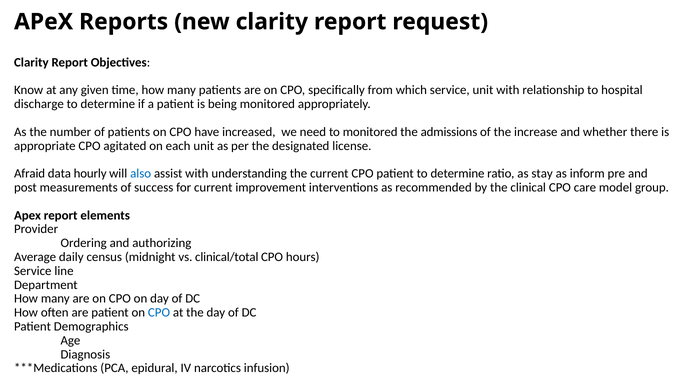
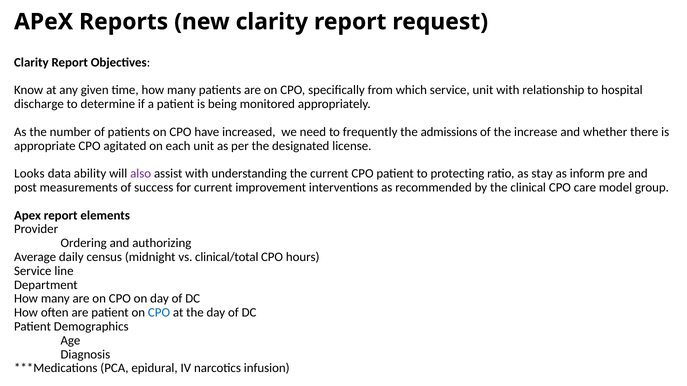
to monitored: monitored -> frequently
Afraid: Afraid -> Looks
hourly: hourly -> ability
also colour: blue -> purple
patient to determine: determine -> protecting
